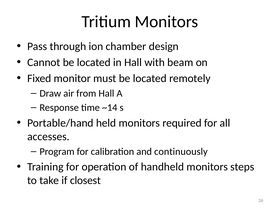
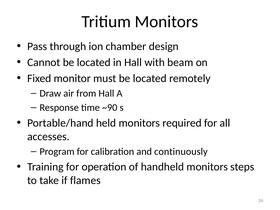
~14: ~14 -> ~90
closest: closest -> flames
